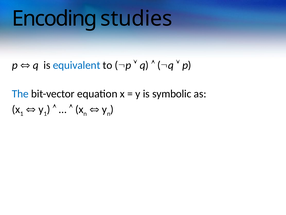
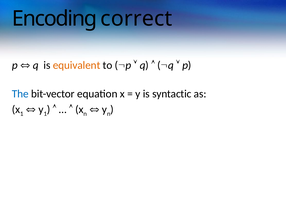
studies: studies -> correct
equivalent colour: blue -> orange
symbolic: symbolic -> syntactic
